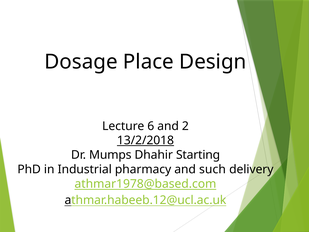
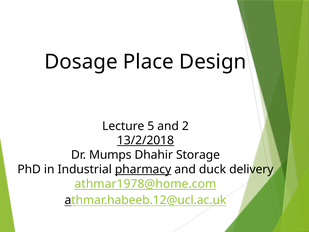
6: 6 -> 5
Starting: Starting -> Storage
pharmacy underline: none -> present
such: such -> duck
athmar1978@based.com: athmar1978@based.com -> athmar1978@home.com
